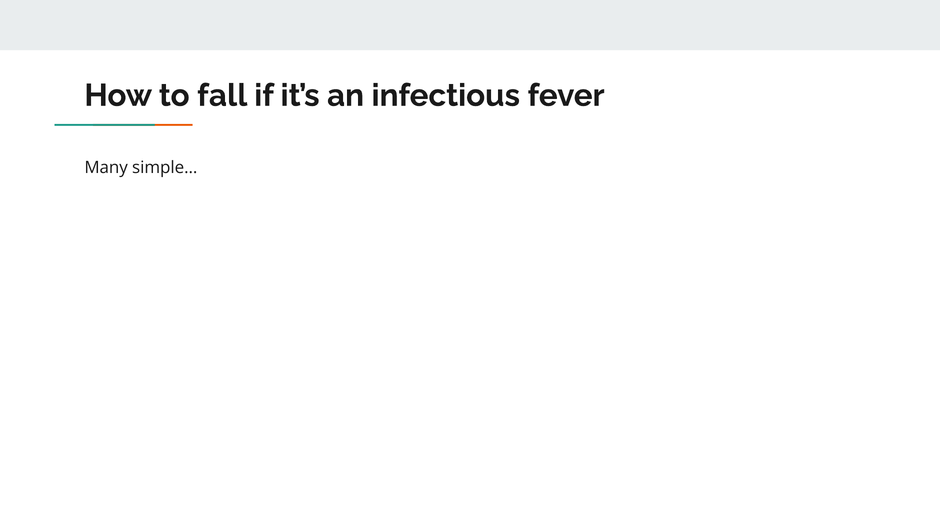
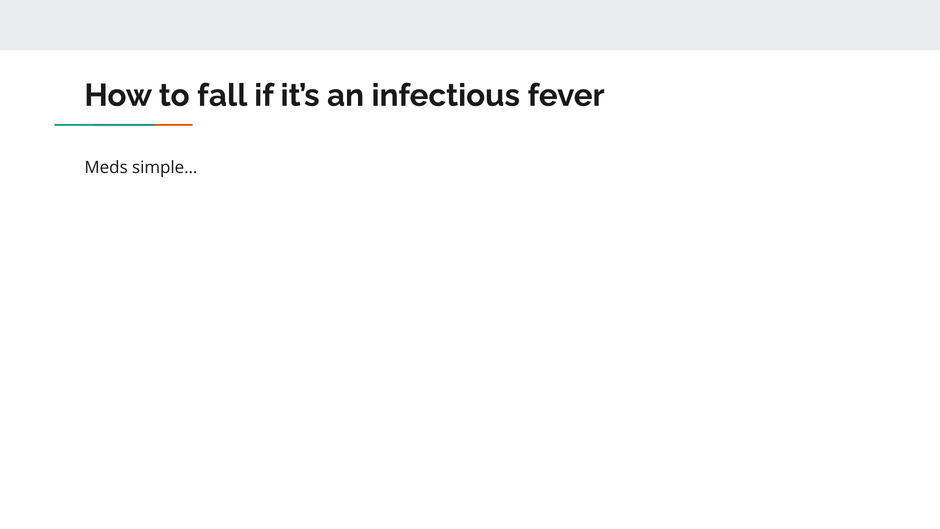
Many: Many -> Meds
